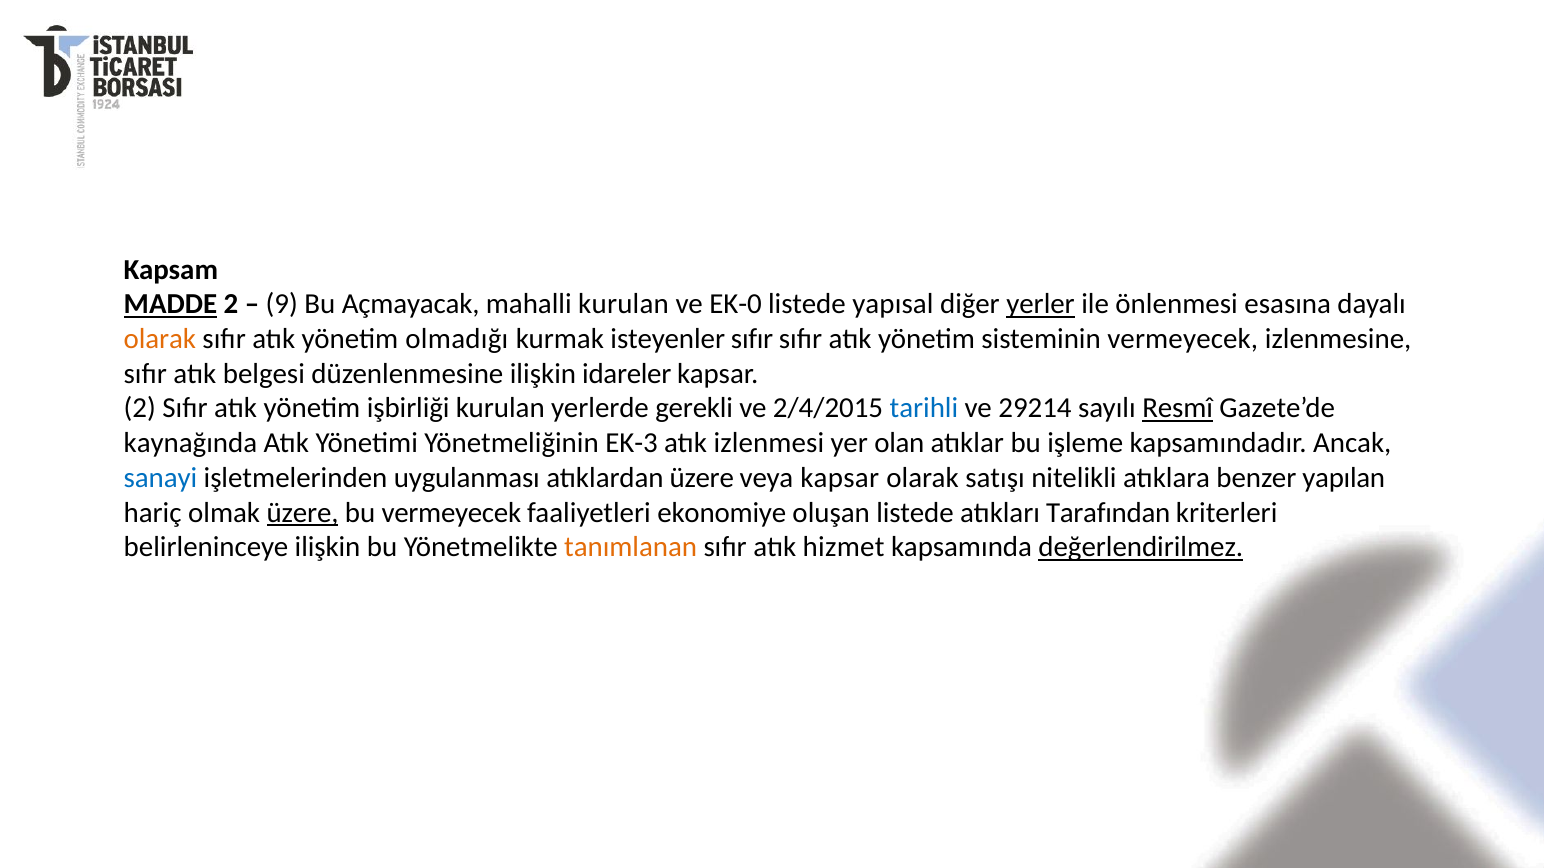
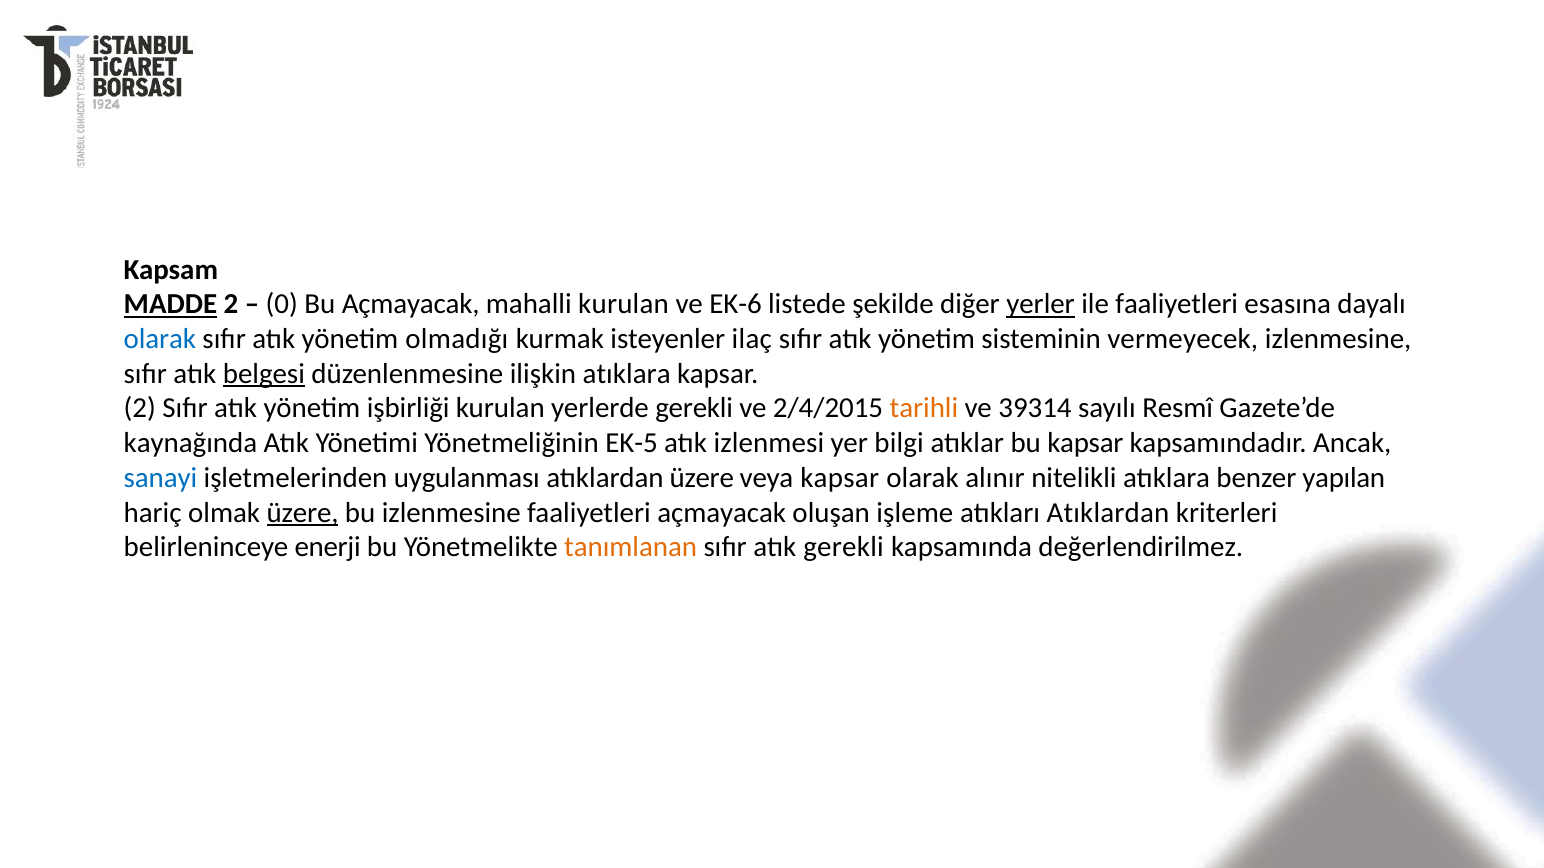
9: 9 -> 0
EK-0: EK-0 -> EK-6
yapısal: yapısal -> şekilde
ile önlenmesi: önlenmesi -> faaliyetleri
olarak at (160, 339) colour: orange -> blue
isteyenler sıfır: sıfır -> ilaç
belgesi underline: none -> present
ilişkin idareler: idareler -> atıklara
tarihli colour: blue -> orange
29214: 29214 -> 39314
Resmî underline: present -> none
EK-3: EK-3 -> EK-5
olan: olan -> bilgi
bu işleme: işleme -> kapsar
satışı: satışı -> alınır
bu vermeyecek: vermeyecek -> izlenmesine
faaliyetleri ekonomiye: ekonomiye -> açmayacak
oluşan listede: listede -> işleme
atıkları Tarafından: Tarafından -> Atıklardan
belirleninceye ilişkin: ilişkin -> enerji
atık hizmet: hizmet -> gerekli
değerlendirilmez underline: present -> none
